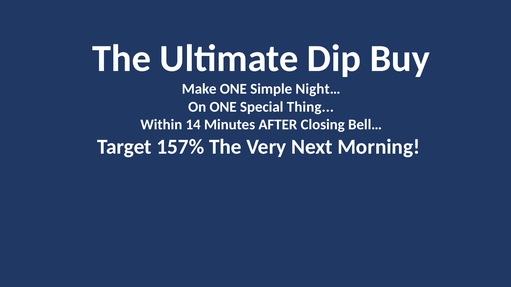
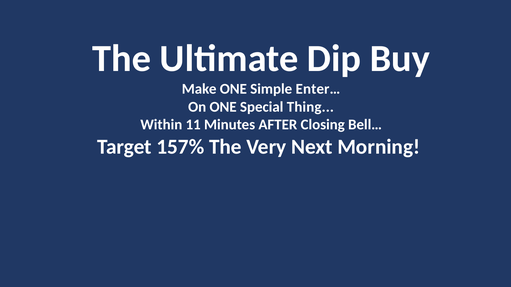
Night…: Night… -> Enter…
14: 14 -> 11
